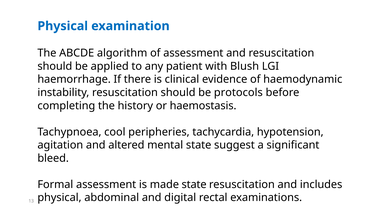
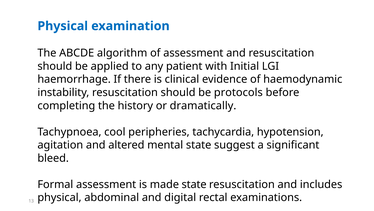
Blush: Blush -> Initial
haemostasis: haemostasis -> dramatically
